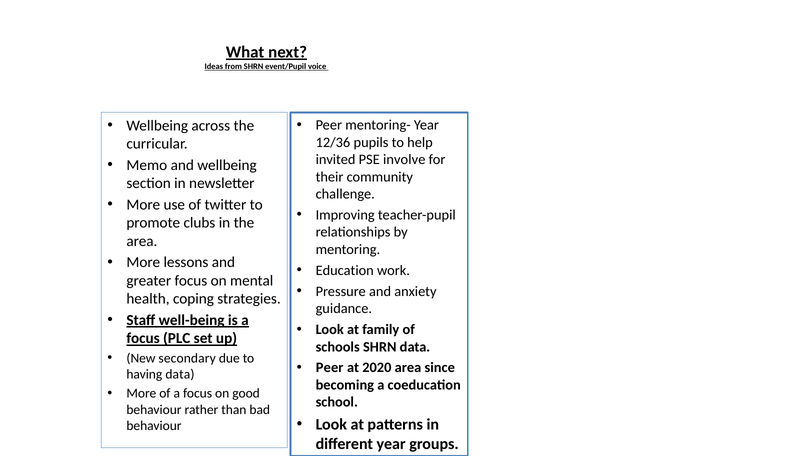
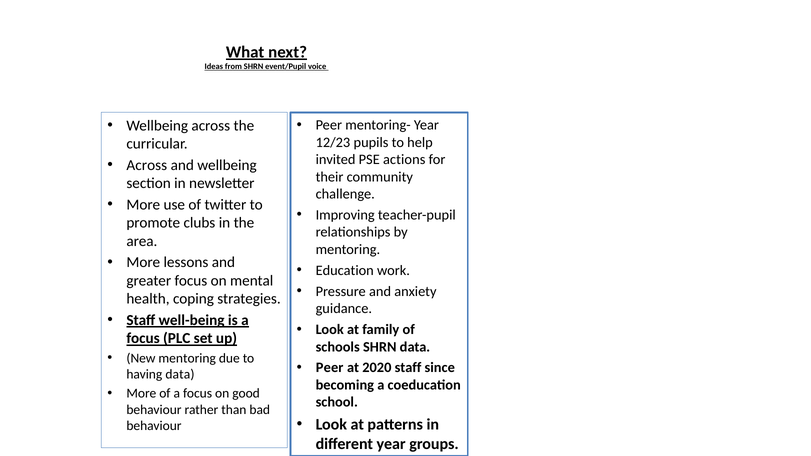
12/36: 12/36 -> 12/23
involve: involve -> actions
Memo at (147, 165): Memo -> Across
New secondary: secondary -> mentoring
2020 area: area -> staff
